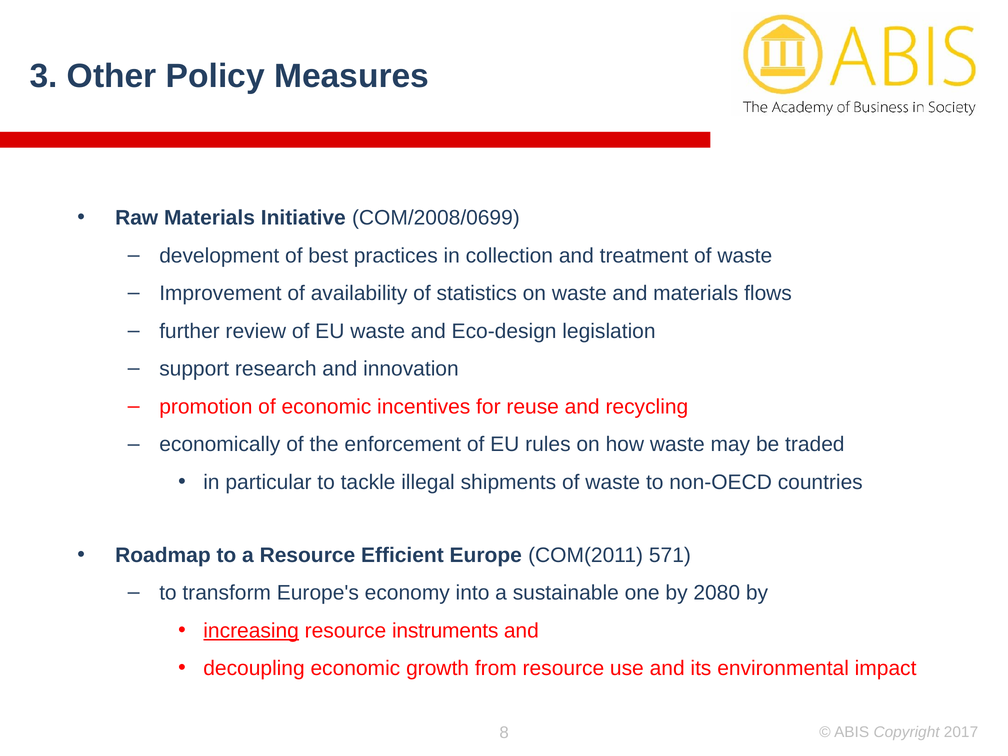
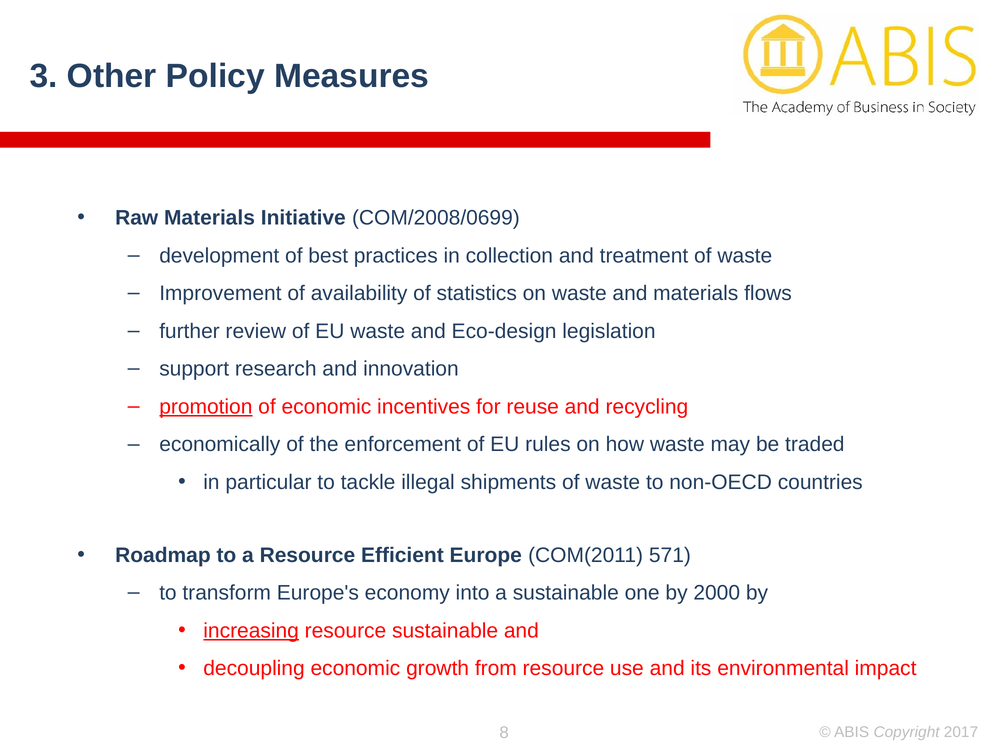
promotion underline: none -> present
2080: 2080 -> 2000
resource instruments: instruments -> sustainable
